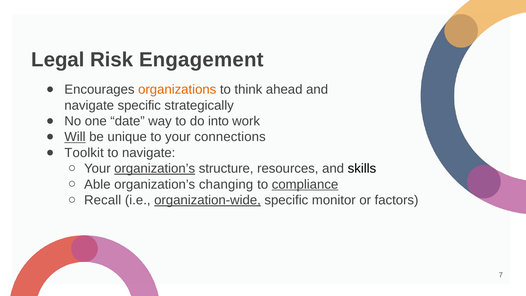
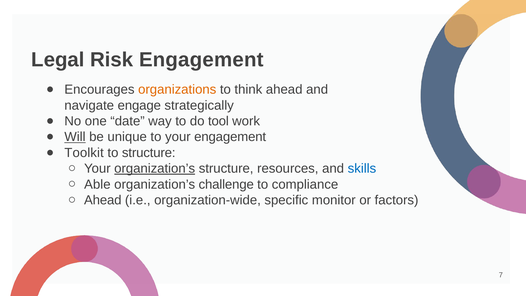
navigate specific: specific -> engage
into: into -> tool
your connections: connections -> engagement
to navigate: navigate -> structure
skills colour: black -> blue
changing: changing -> challenge
compliance underline: present -> none
Recall at (103, 200): Recall -> Ahead
organization-wide underline: present -> none
